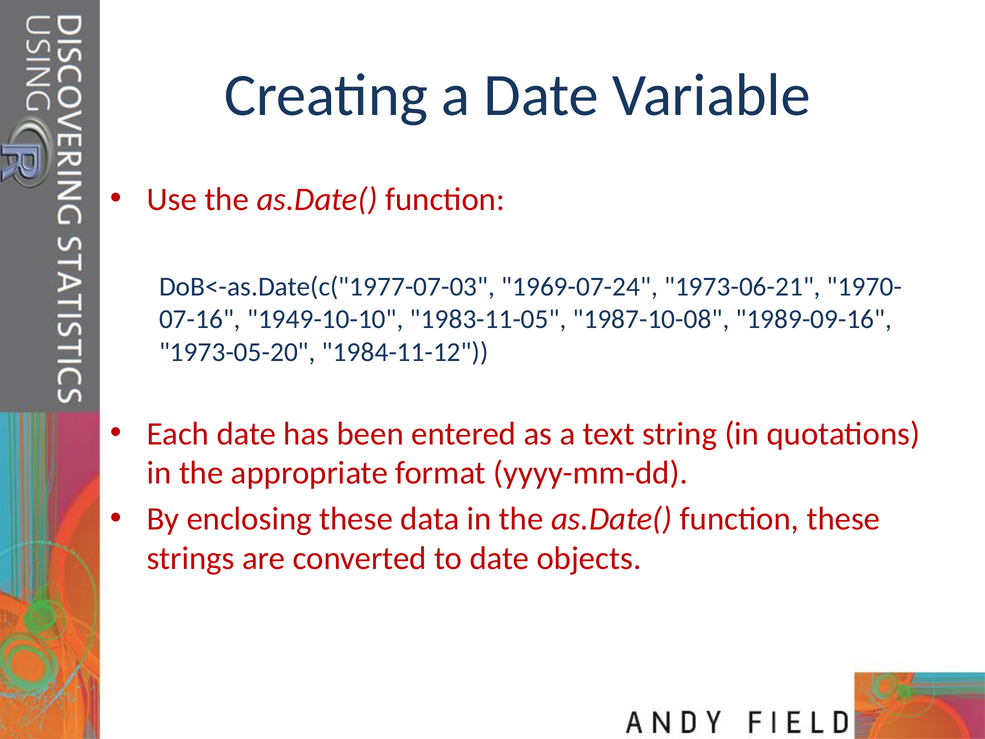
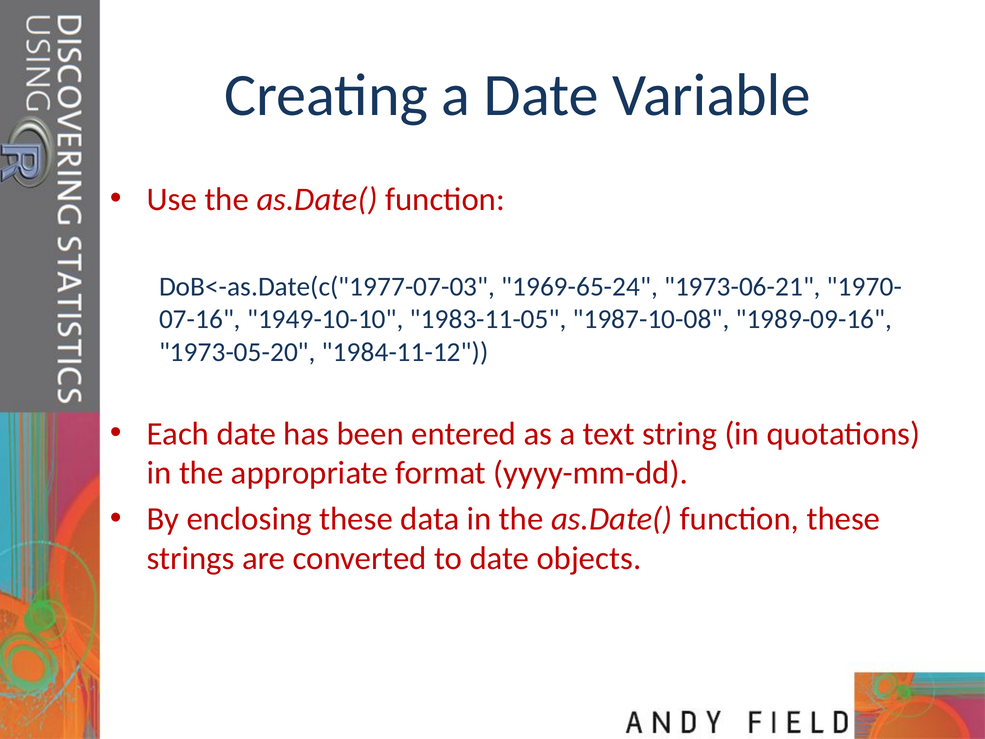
1969-07-24: 1969-07-24 -> 1969-65-24
